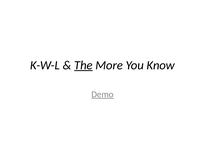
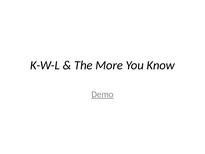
The underline: present -> none
